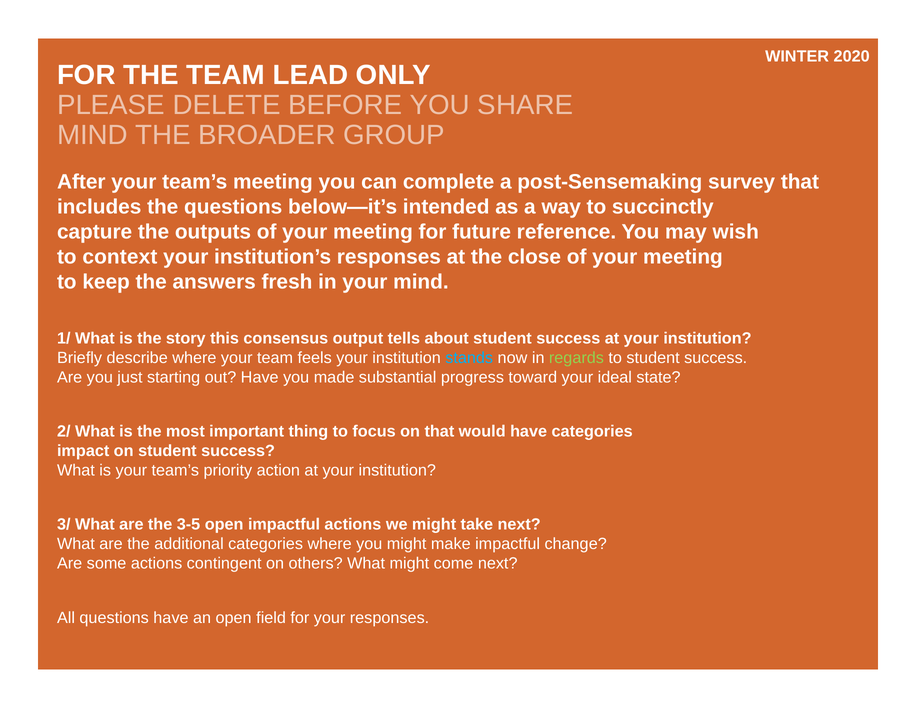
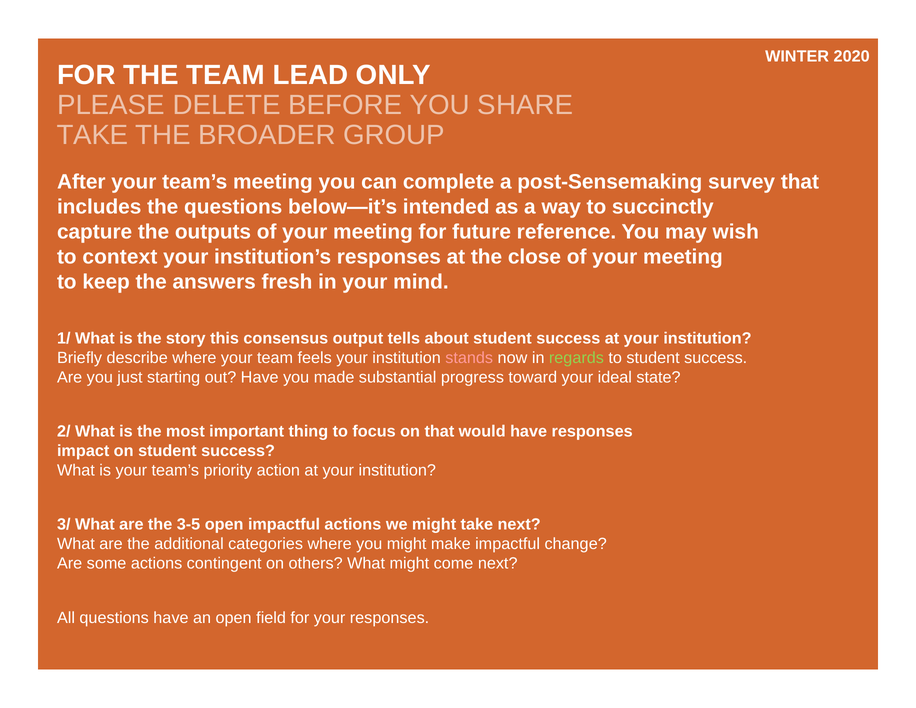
MIND at (92, 135): MIND -> TAKE
stands colour: light blue -> pink
have categories: categories -> responses
